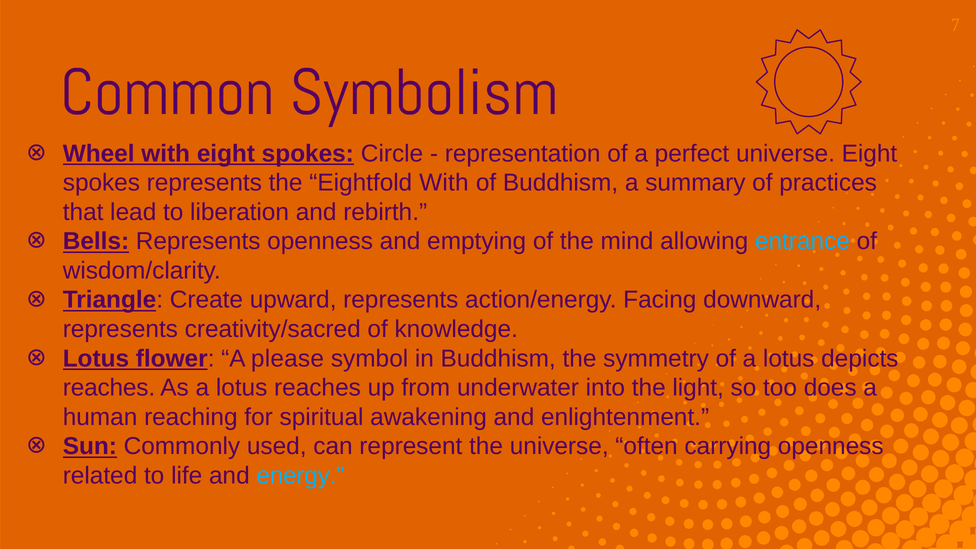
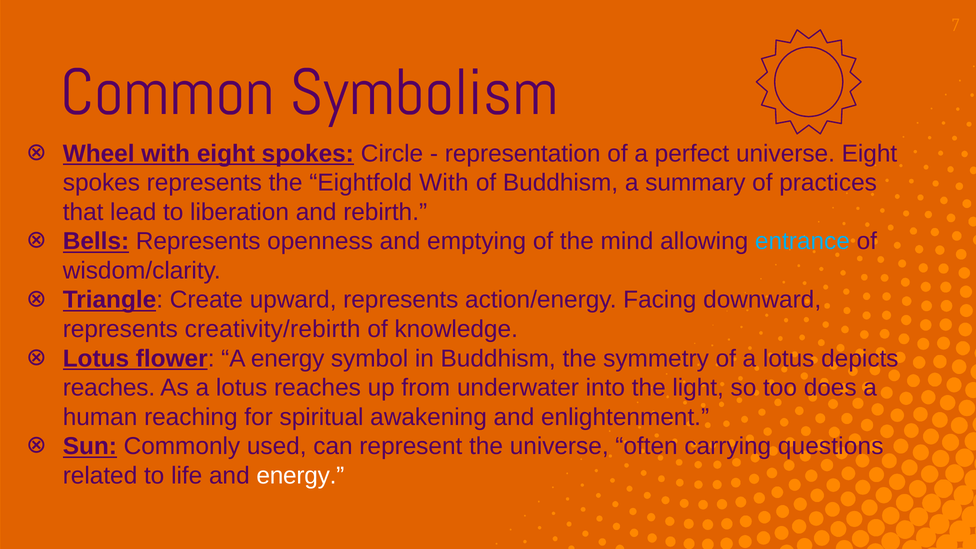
creativity/sacred: creativity/sacred -> creativity/rebirth
A please: please -> energy
carrying openness: openness -> questions
energy at (300, 476) colour: light blue -> white
